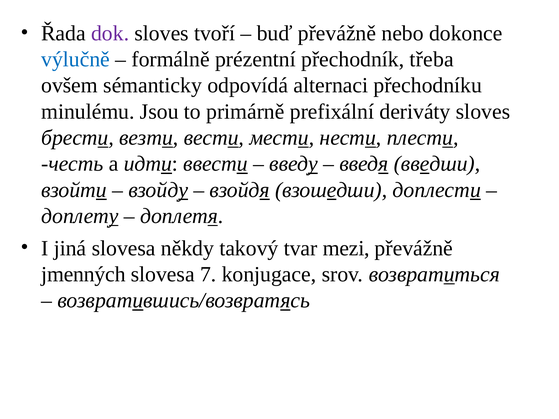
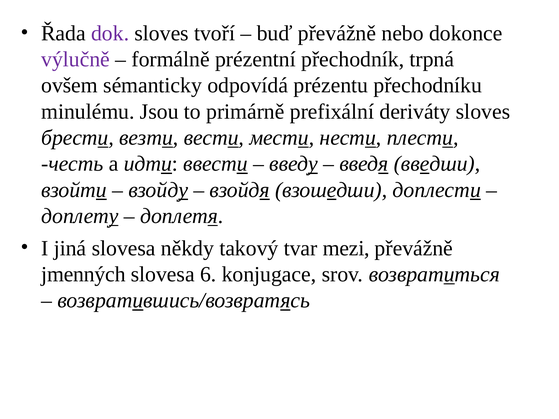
výlučně colour: blue -> purple
třeba: třeba -> trpná
alternaci: alternaci -> prézentu
7: 7 -> 6
